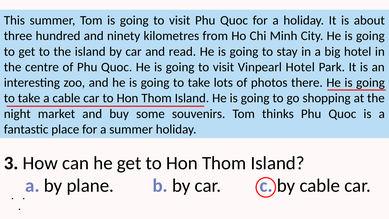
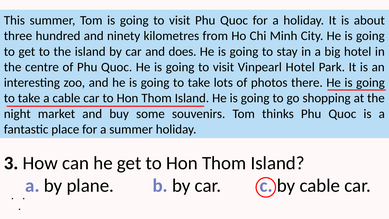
read: read -> does
